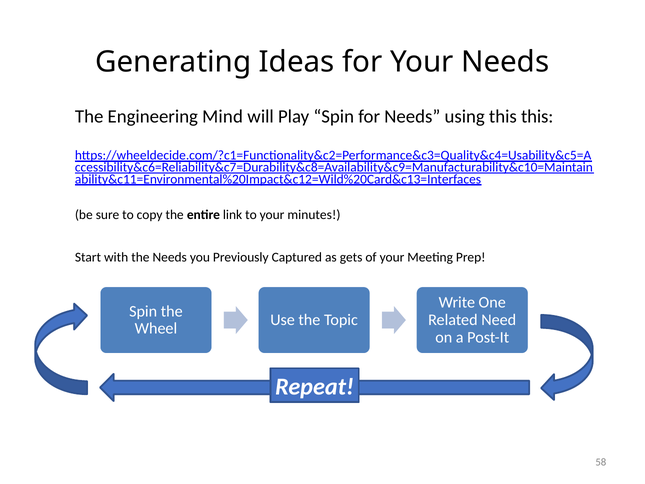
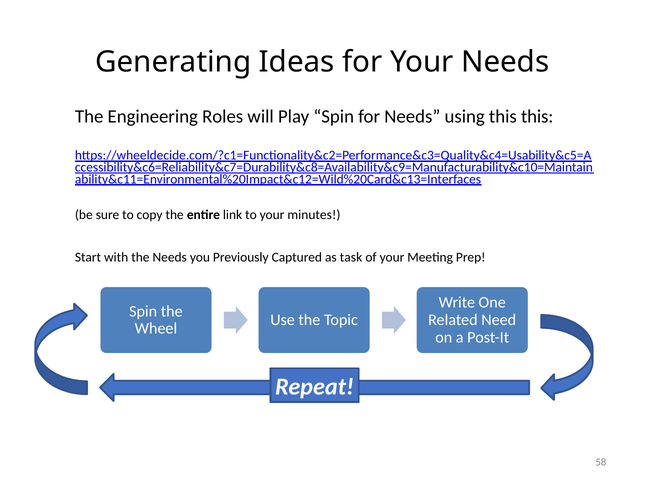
Mind: Mind -> Roles
gets: gets -> task
